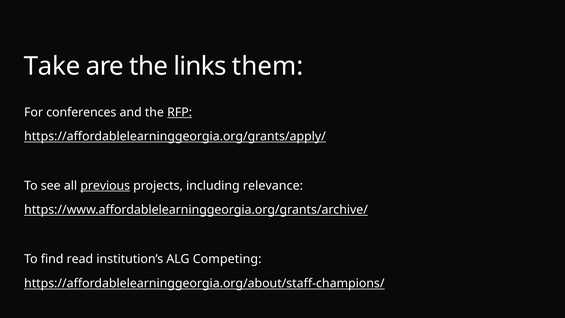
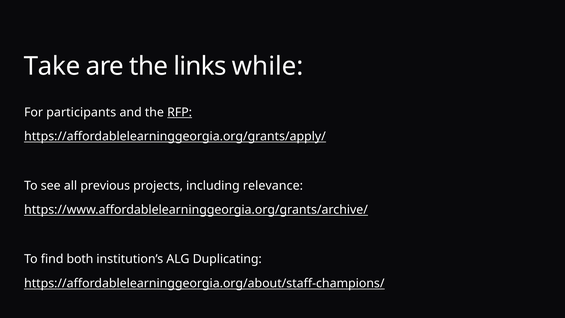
them: them -> while
conferences: conferences -> participants
previous underline: present -> none
read: read -> both
Competing: Competing -> Duplicating
